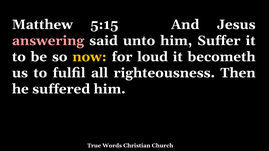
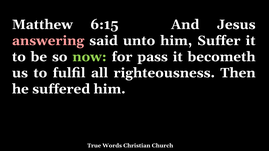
5:15: 5:15 -> 6:15
now colour: yellow -> light green
loud: loud -> pass
